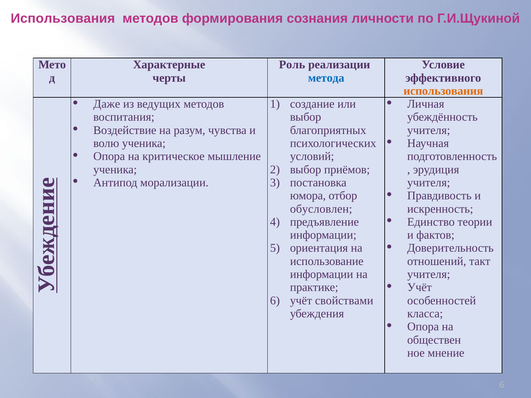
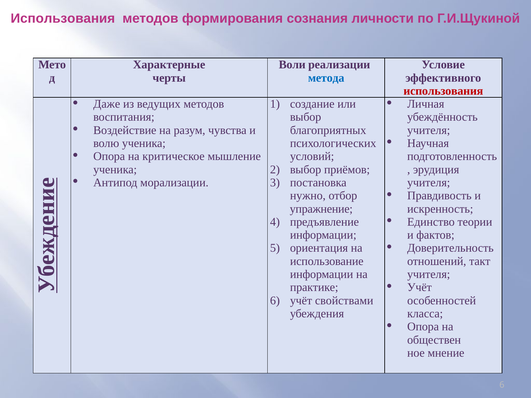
Роль: Роль -> Воли
использования at (443, 91) colour: orange -> red
юмора: юмора -> нужно
обусловлен: обусловлен -> упражнение
